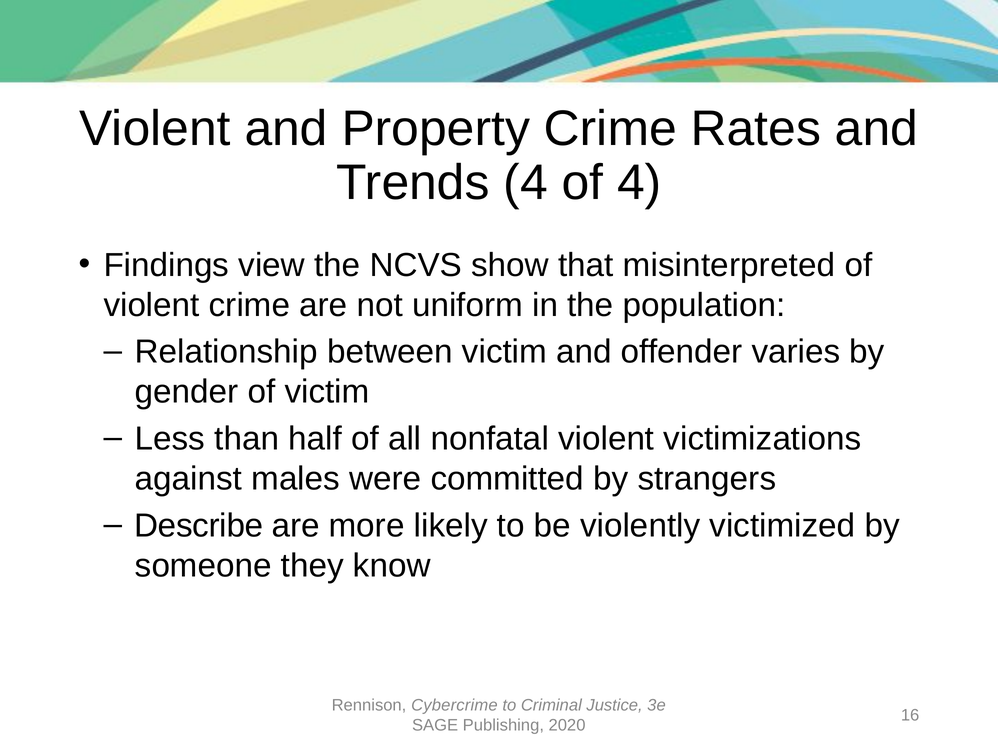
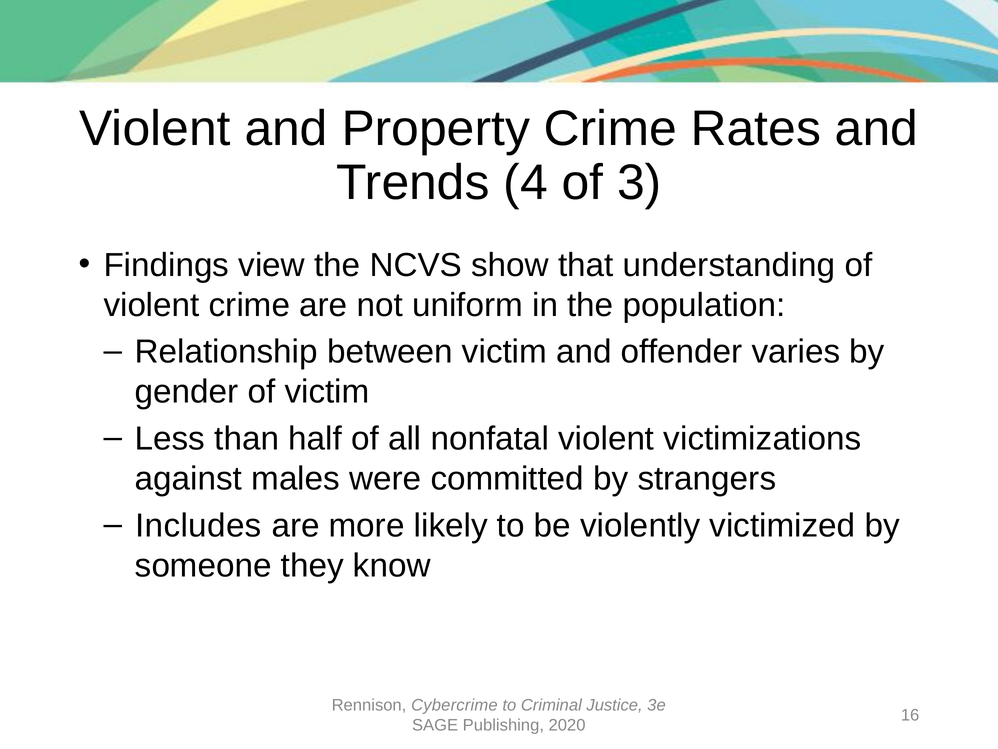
of 4: 4 -> 3
misinterpreted: misinterpreted -> understanding
Describe: Describe -> Includes
